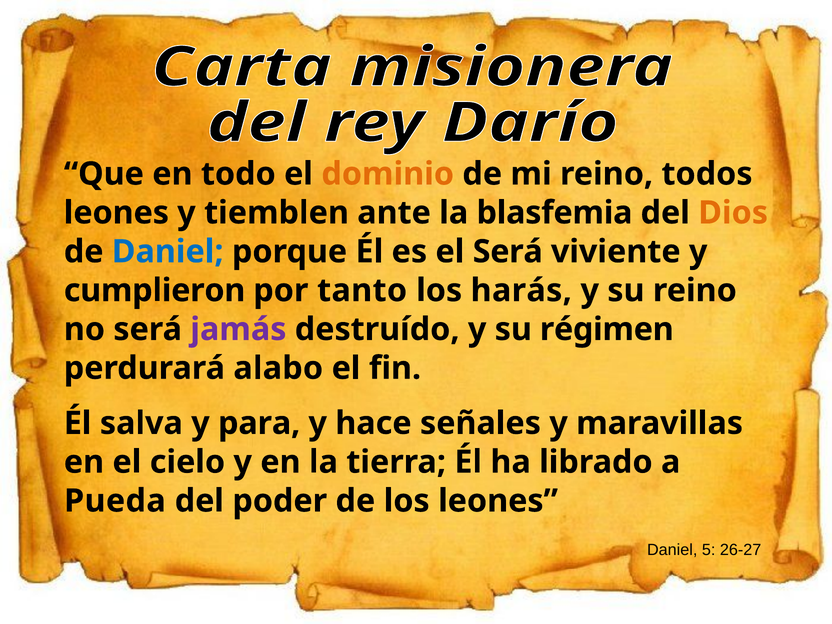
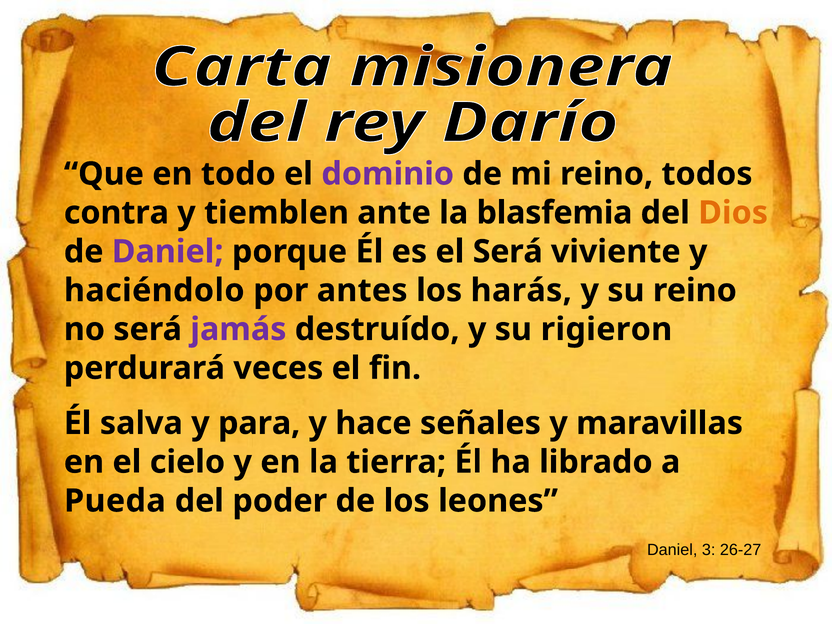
dominio colour: orange -> purple
leones at (116, 213): leones -> contra
Daniel at (168, 252) colour: blue -> purple
cumplieron: cumplieron -> haciéndolo
tanto: tanto -> antes
régimen: régimen -> rigieron
alabo: alabo -> veces
5: 5 -> 3
